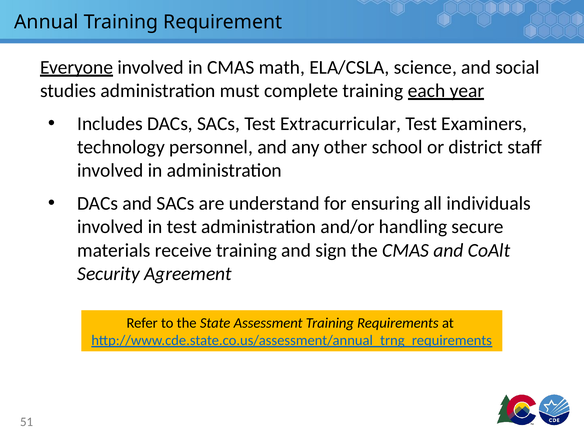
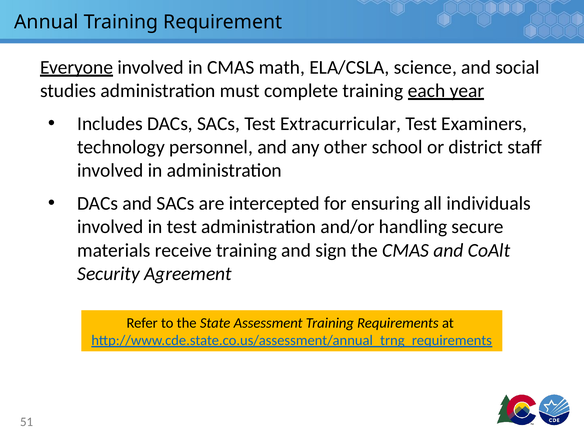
understand: understand -> intercepted
